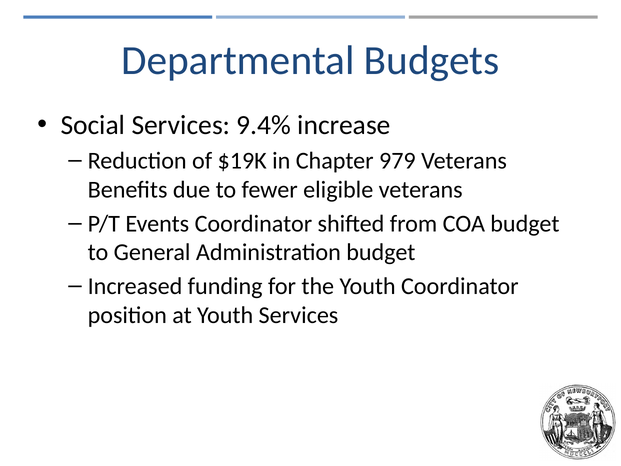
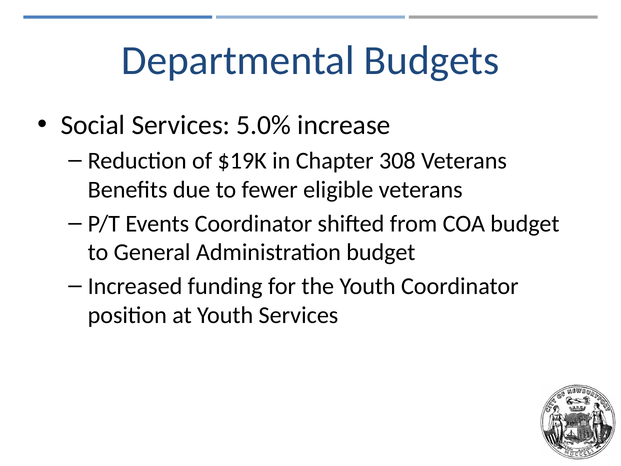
9.4%: 9.4% -> 5.0%
979: 979 -> 308
